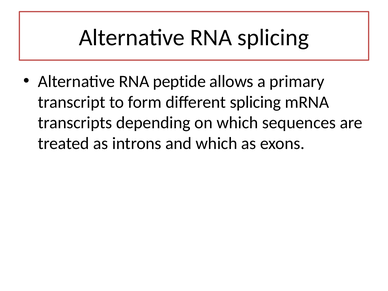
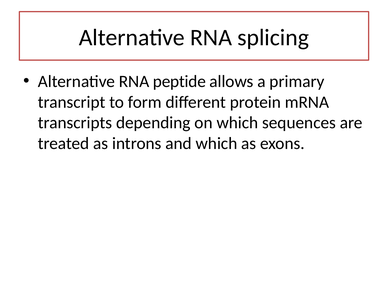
different splicing: splicing -> protein
